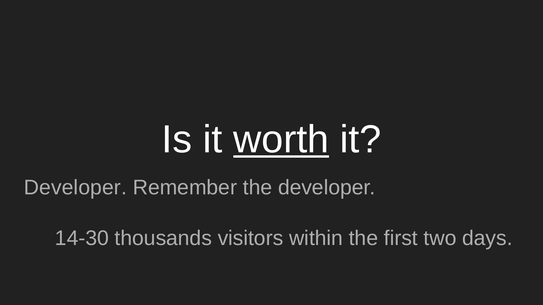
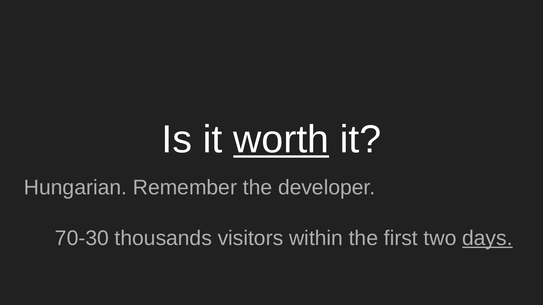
Developer at (75, 188): Developer -> Hungarian
14-30: 14-30 -> 70-30
days underline: none -> present
